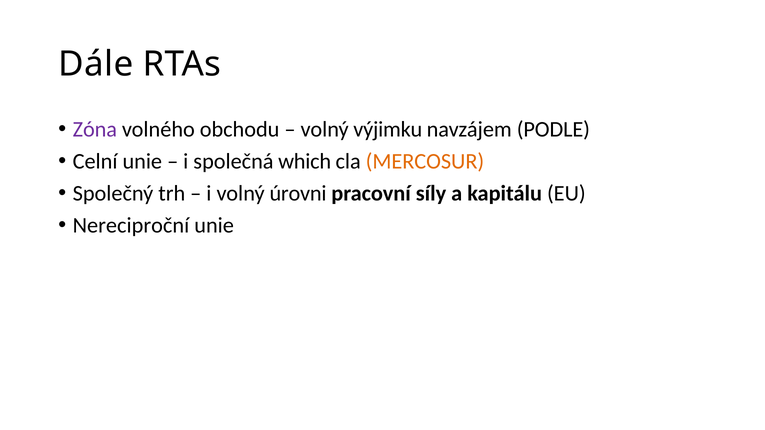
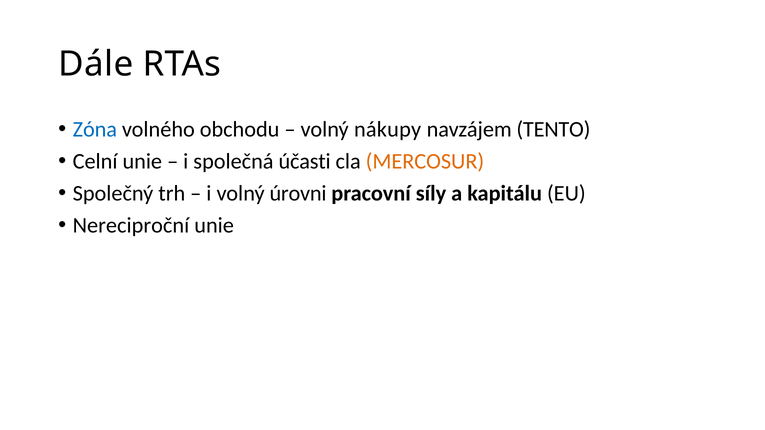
Zóna colour: purple -> blue
výjimku: výjimku -> nákupy
PODLE: PODLE -> TENTO
which: which -> účasti
